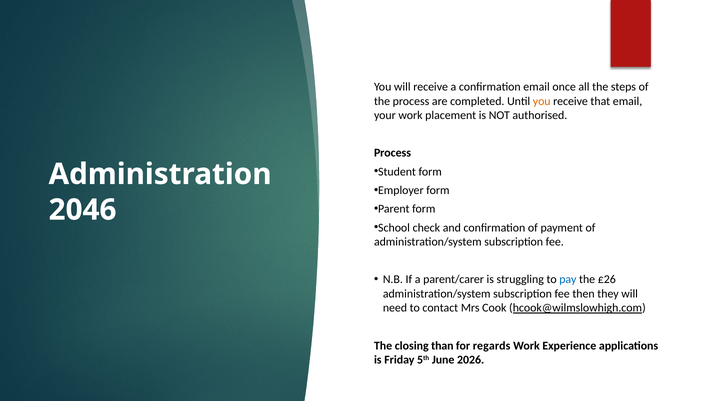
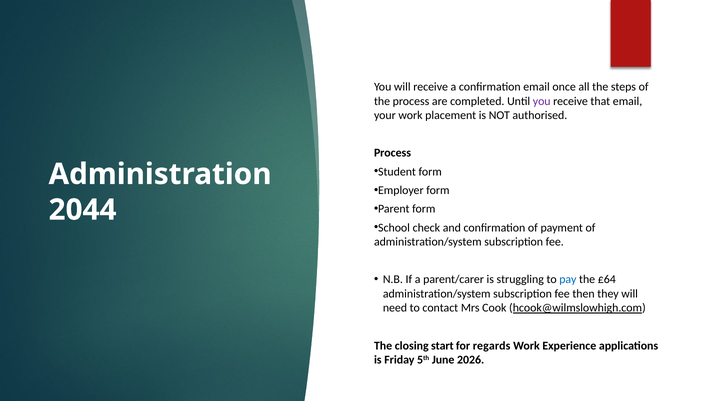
you at (542, 101) colour: orange -> purple
2046: 2046 -> 2044
£26: £26 -> £64
than: than -> start
